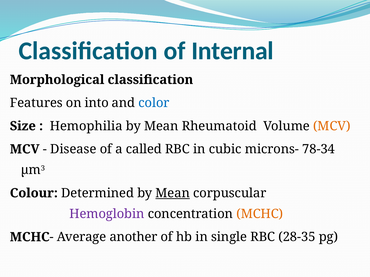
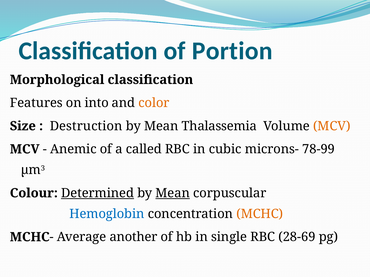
Internal: Internal -> Portion
color colour: blue -> orange
Hemophilia: Hemophilia -> Destruction
Rheumatoid: Rheumatoid -> Thalassemia
Disease: Disease -> Anemic
78-34: 78-34 -> 78-99
Determined underline: none -> present
Hemoglobin colour: purple -> blue
28-35: 28-35 -> 28-69
